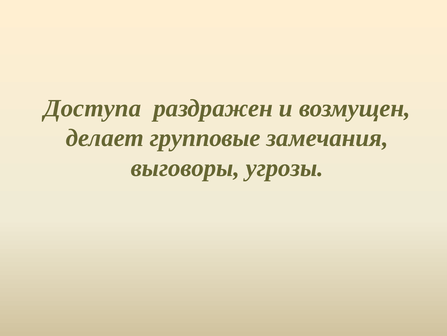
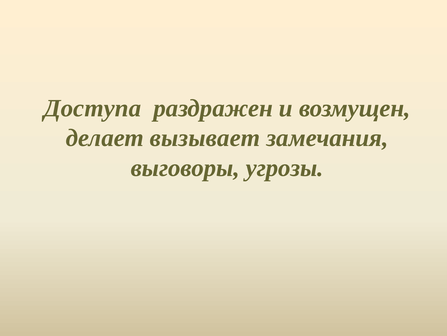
групповые: групповые -> вызывает
